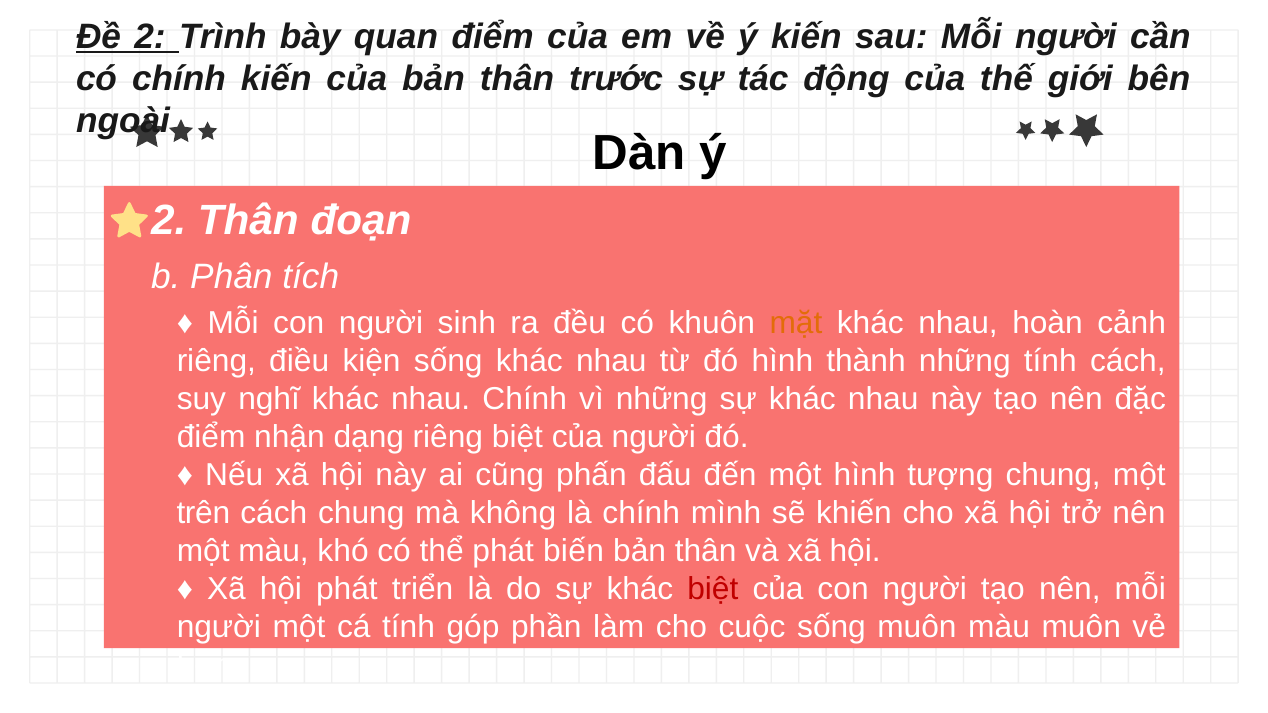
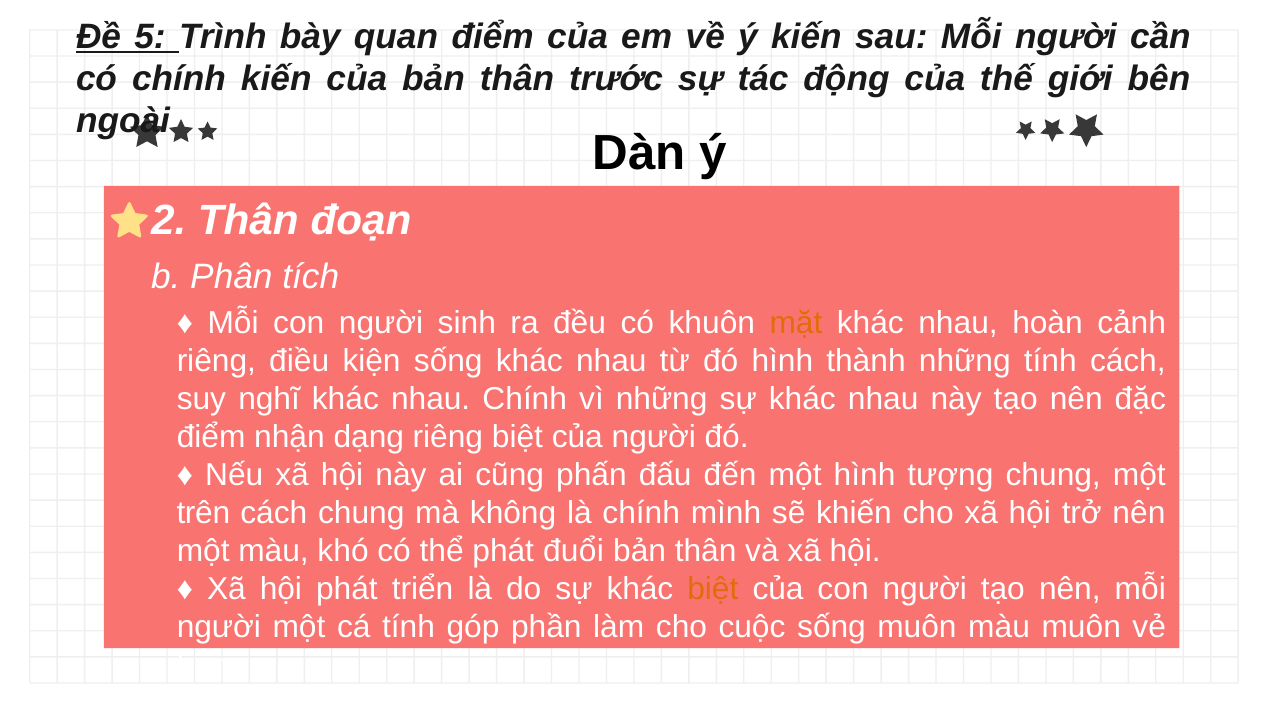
Đề 2: 2 -> 5
biến: biến -> đuổi
biệt at (713, 590) colour: red -> orange
